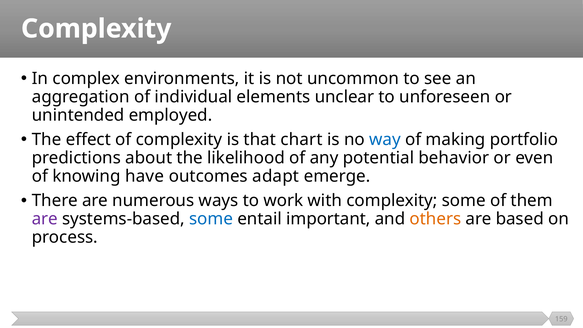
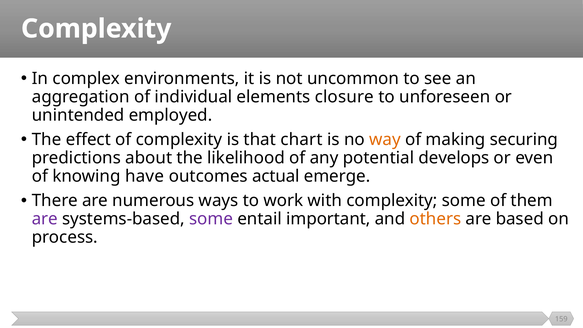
unclear: unclear -> closure
way colour: blue -> orange
portfolio: portfolio -> securing
behavior: behavior -> develops
adapt: adapt -> actual
some at (211, 219) colour: blue -> purple
